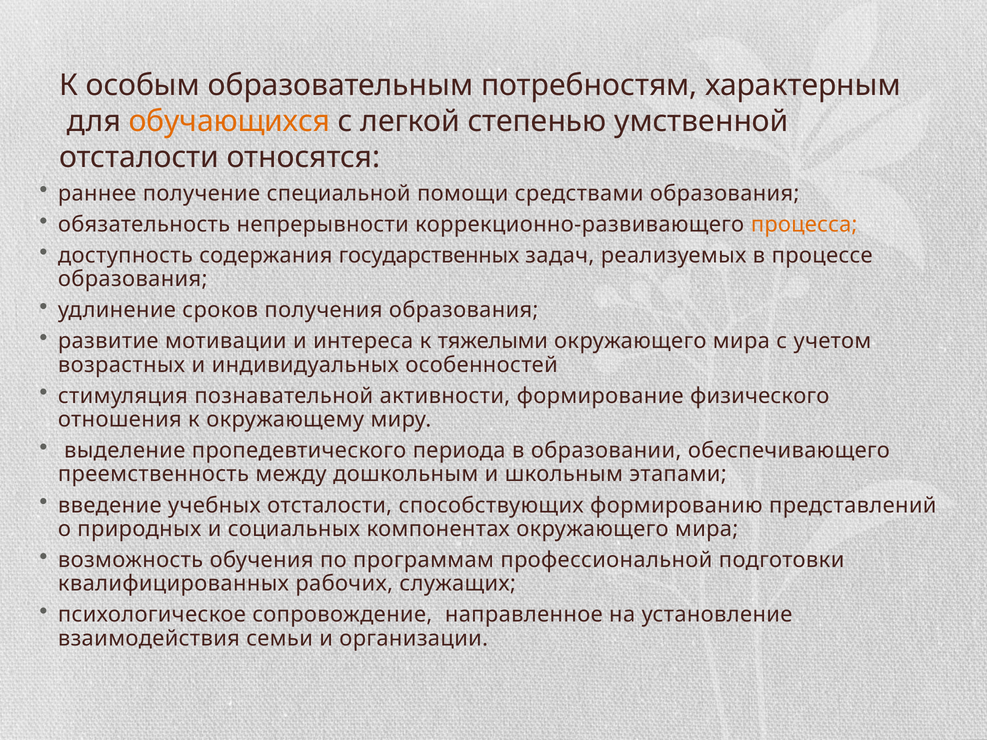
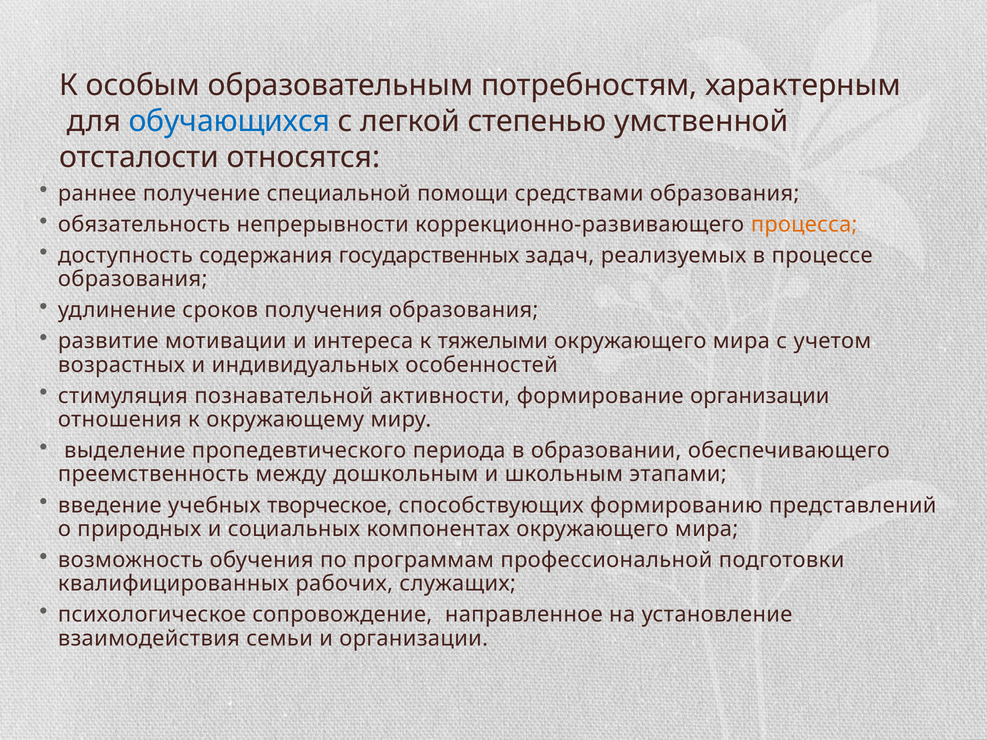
обучающихся colour: orange -> blue
формирование физического: физического -> организации
учебных отсталости: отсталости -> творческое
